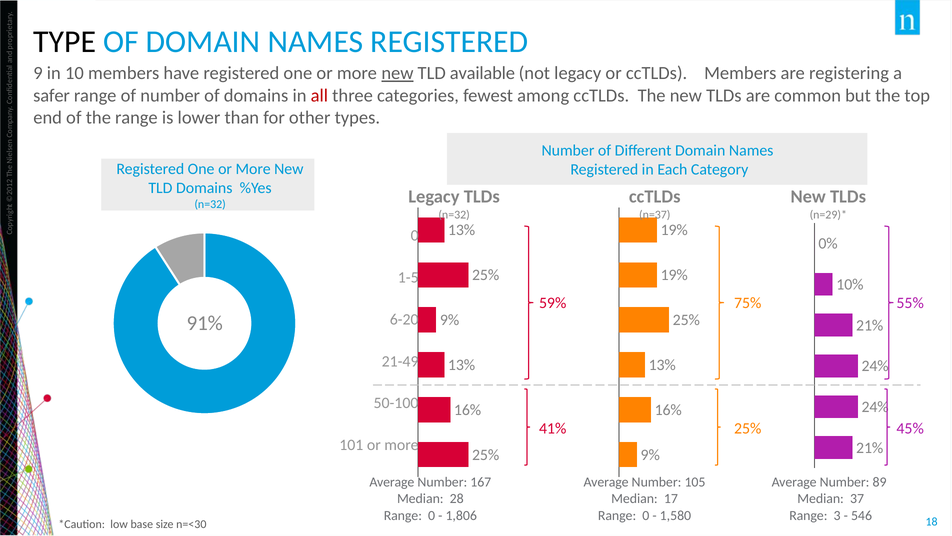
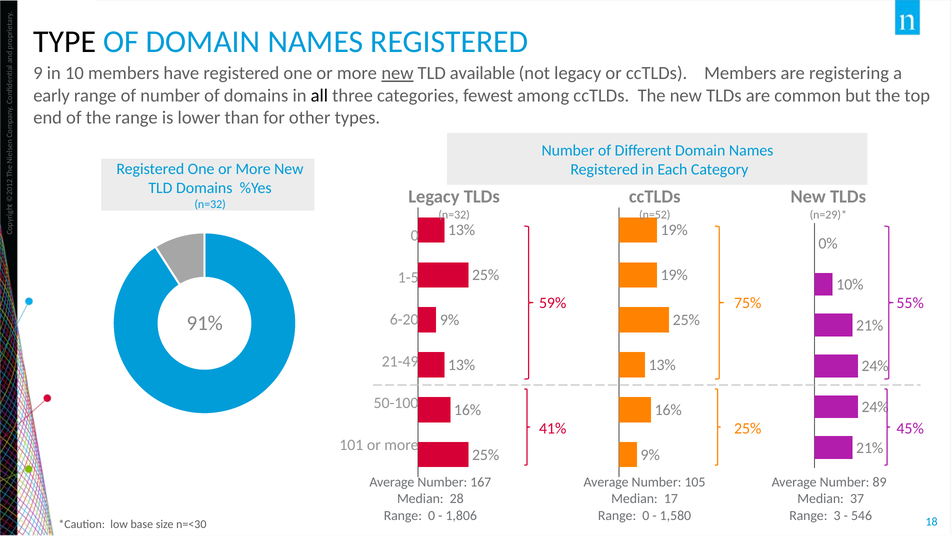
safer: safer -> early
all colour: red -> black
n=37: n=37 -> n=52
